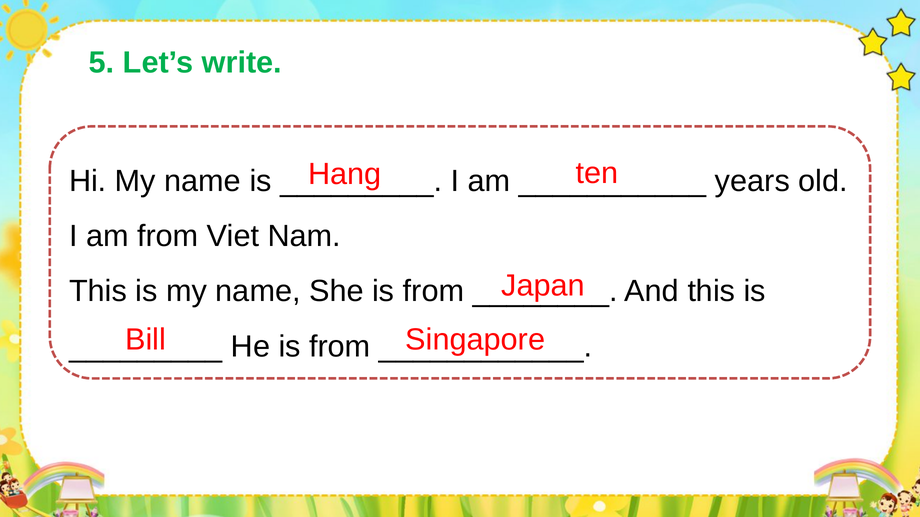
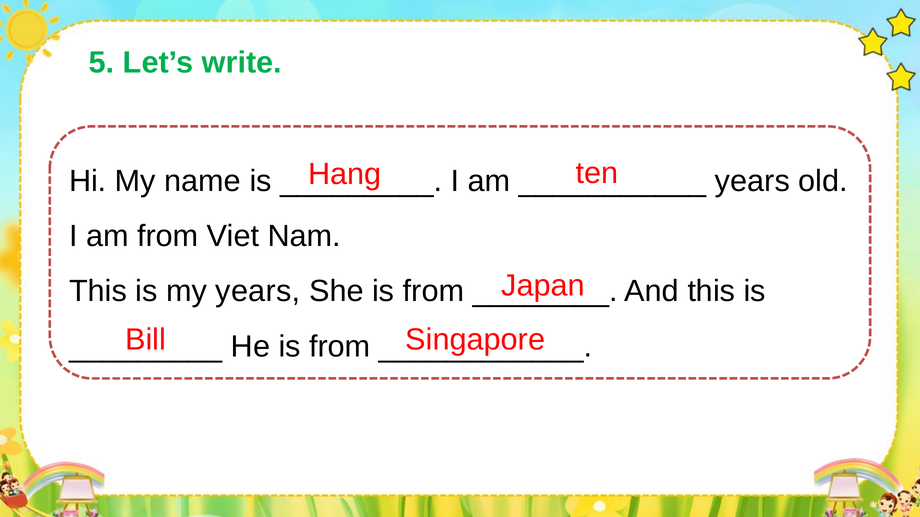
is my name: name -> years
